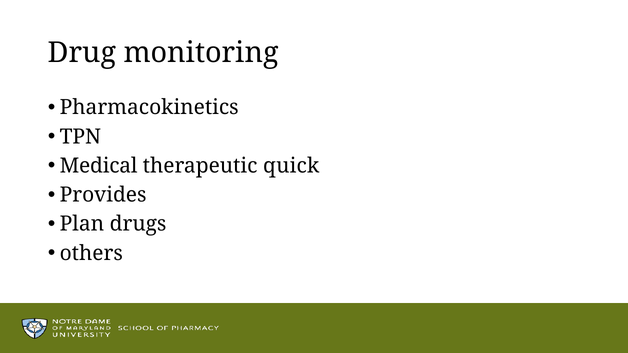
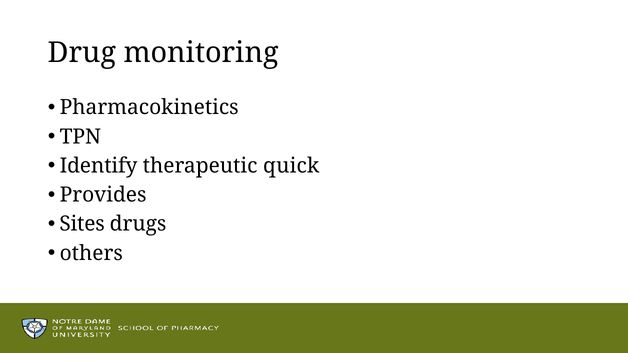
Medical: Medical -> Identify
Plan: Plan -> Sites
